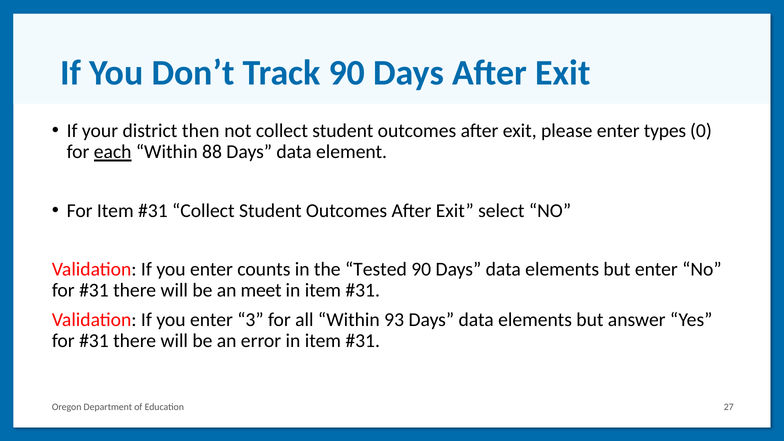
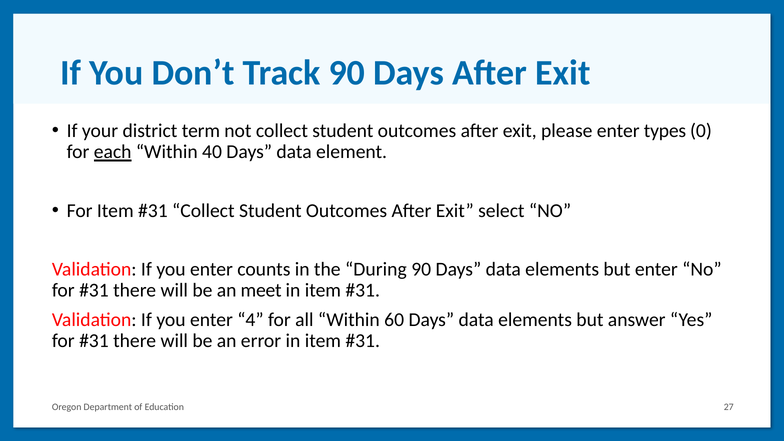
then: then -> term
88: 88 -> 40
Tested: Tested -> During
3: 3 -> 4
93: 93 -> 60
